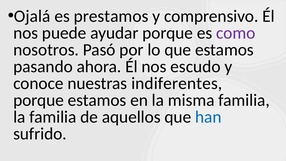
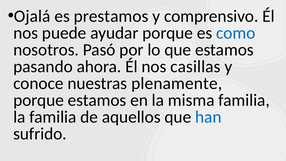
como colour: purple -> blue
escudo: escudo -> casillas
indiferentes: indiferentes -> plenamente
